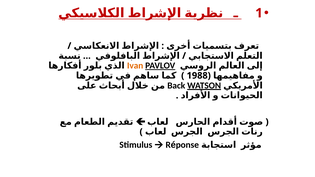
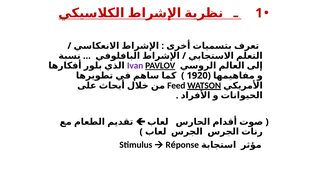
Ivan colour: orange -> purple
1988: 1988 -> 1920
Back: Back -> Feed
